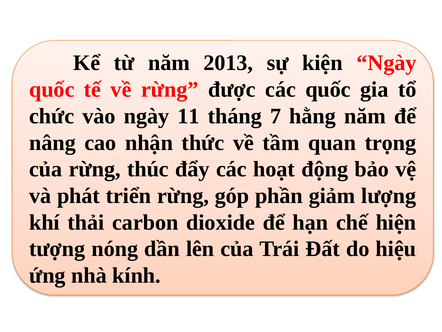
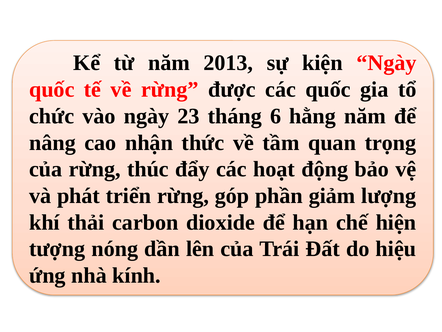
11: 11 -> 23
7: 7 -> 6
